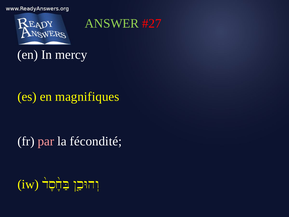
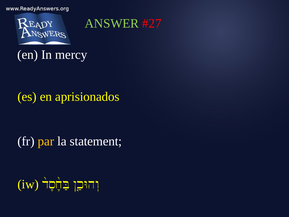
magnifiques: magnifiques -> aprisionados
par colour: pink -> yellow
fécondité: fécondité -> statement
